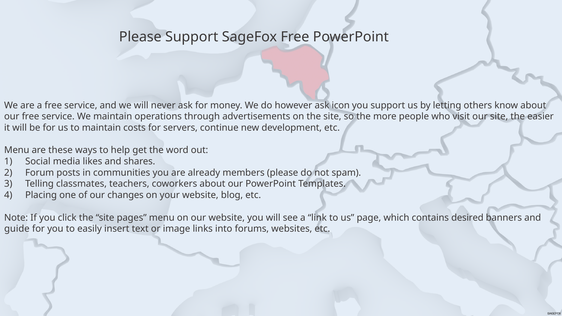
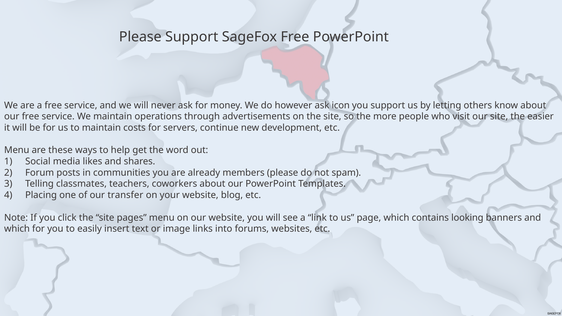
changes: changes -> transfer
desired: desired -> looking
guide at (17, 229): guide -> which
